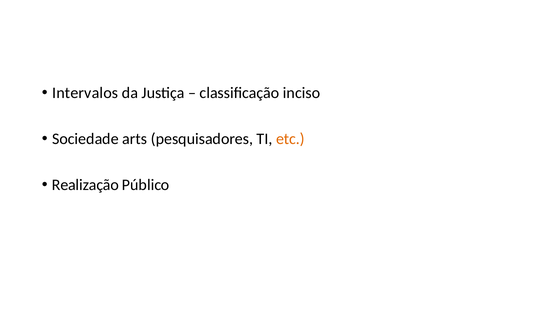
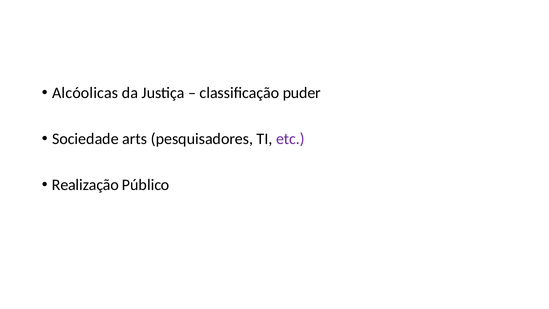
Intervalos: Intervalos -> Alcóolicas
inciso: inciso -> puder
etc colour: orange -> purple
